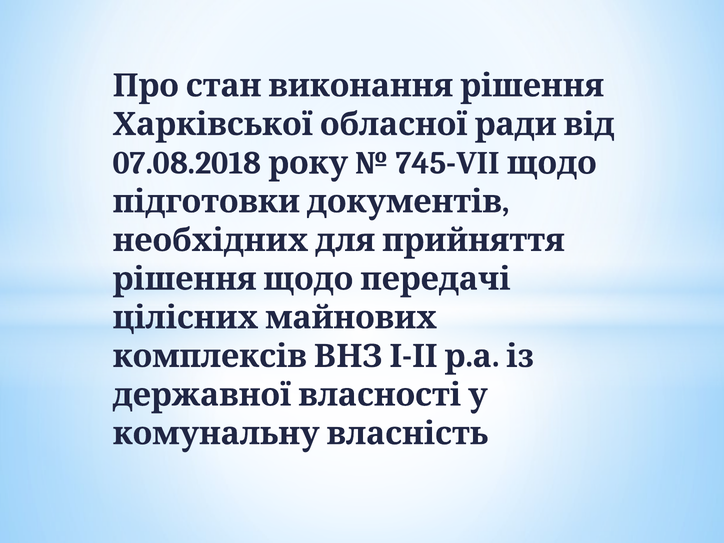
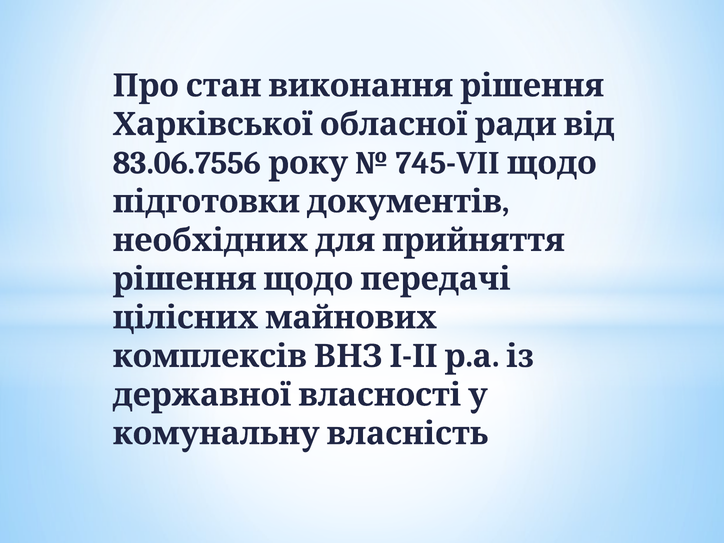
07.08.2018: 07.08.2018 -> 83.06.7556
